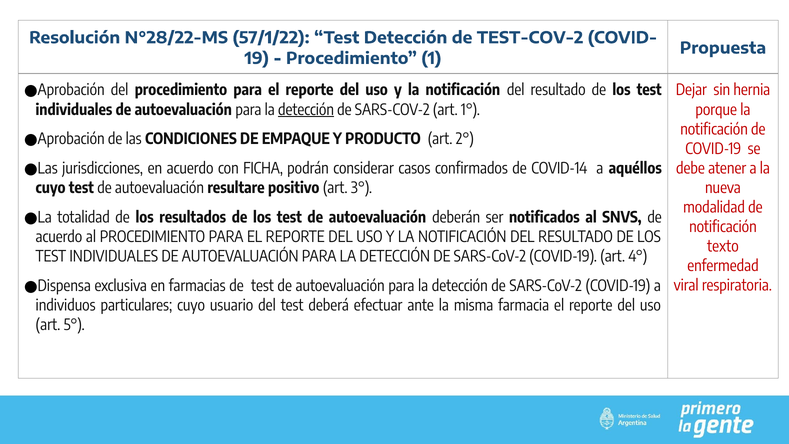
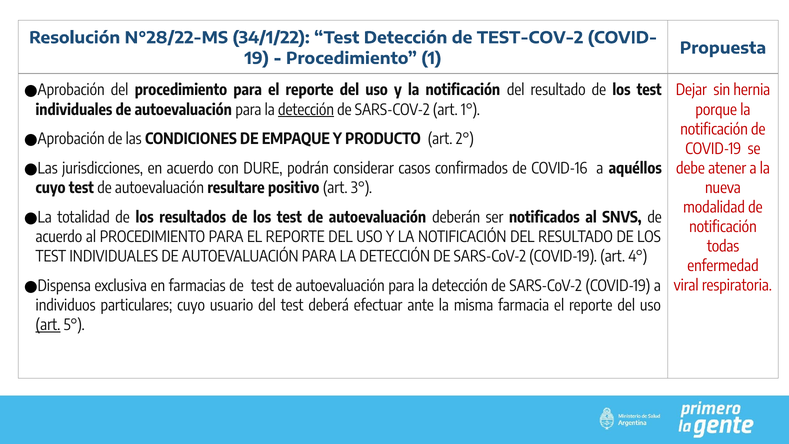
57/1/22: 57/1/22 -> 34/1/22
FICHA: FICHA -> DURE
COVID-14: COVID-14 -> COVID-16
texto: texto -> todas
art at (48, 325) underline: none -> present
